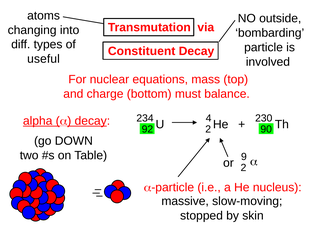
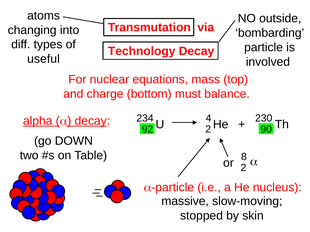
Constituent: Constituent -> Technology
9: 9 -> 8
